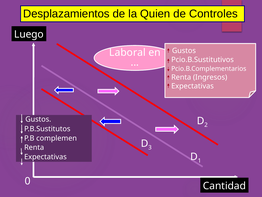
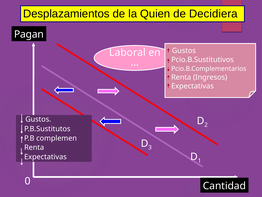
Controles: Controles -> Decidiera
Luego: Luego -> Pagan
